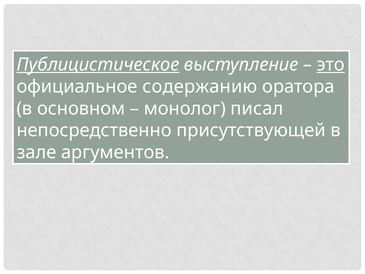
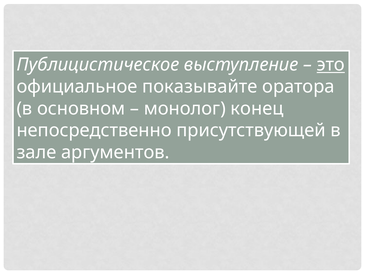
Публицистическое underline: present -> none
содержанию: содержанию -> показывайте
писал: писал -> конец
